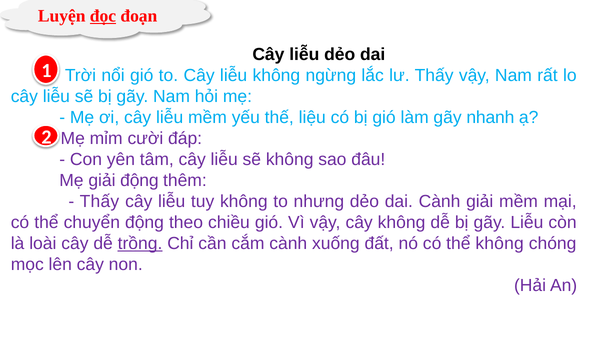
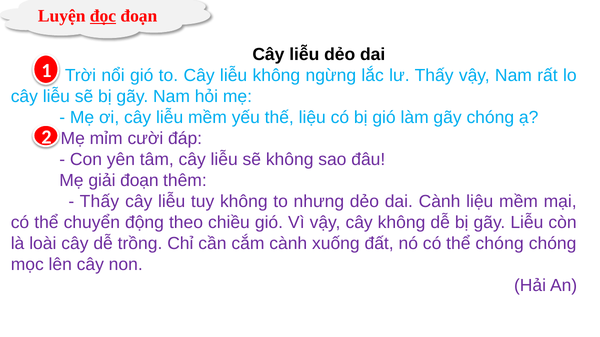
gãy nhanh: nhanh -> chóng
giải động: động -> đoạn
Cành giải: giải -> liệu
trồng underline: present -> none
thể không: không -> chóng
